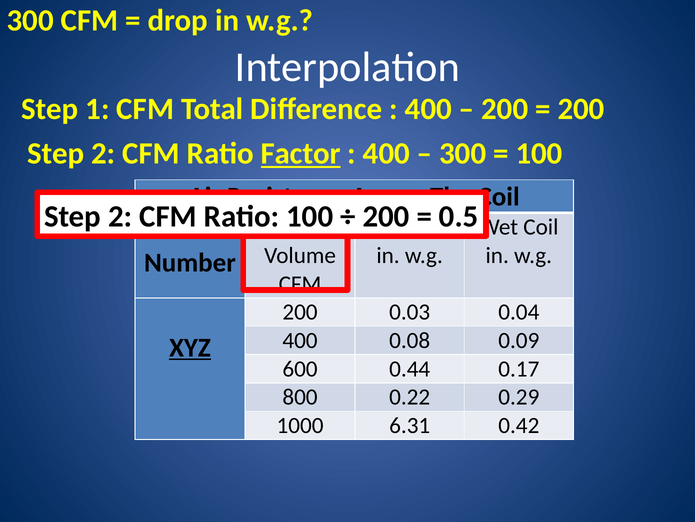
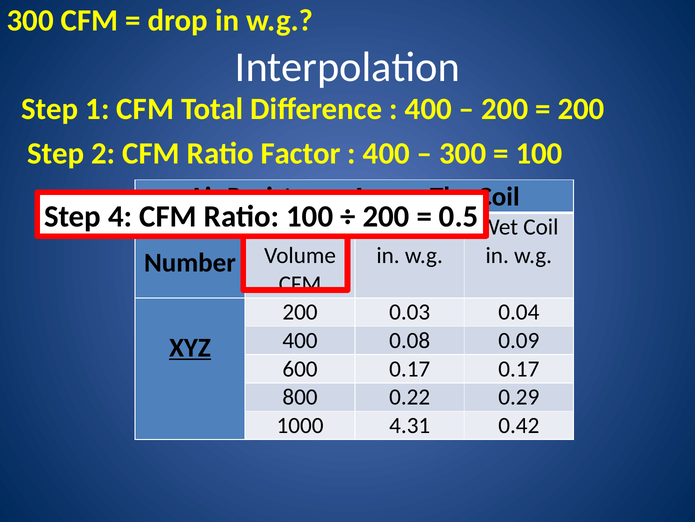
Factor underline: present -> none
2 at (120, 216): 2 -> 4
600 0.44: 0.44 -> 0.17
6.31: 6.31 -> 4.31
